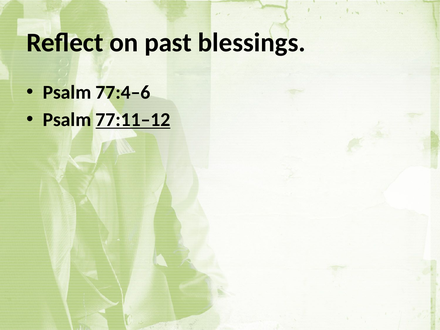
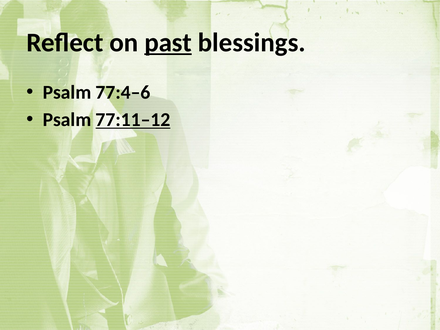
past underline: none -> present
